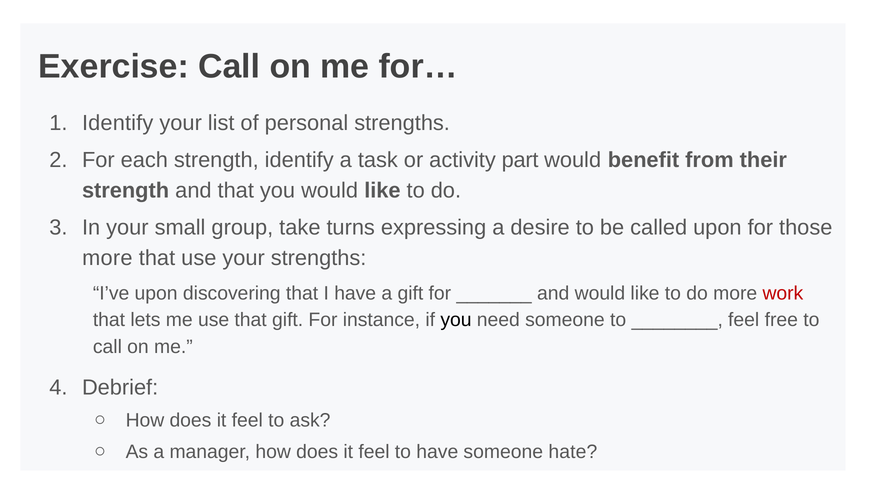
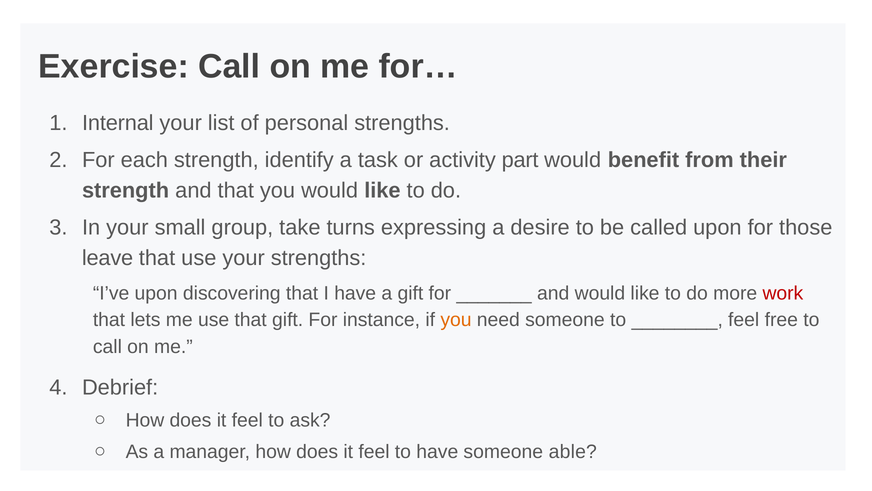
Identify at (118, 123): Identify -> Internal
more at (107, 258): more -> leave
you at (456, 320) colour: black -> orange
hate: hate -> able
